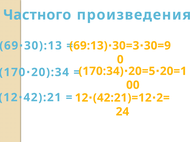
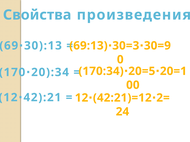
Частного: Частного -> Свойства
